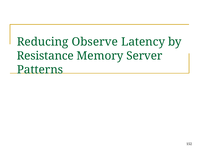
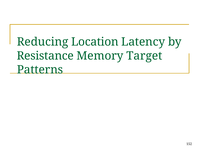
Observe: Observe -> Location
Server: Server -> Target
